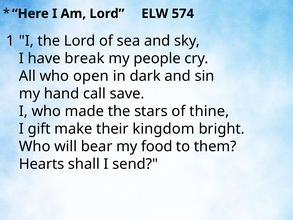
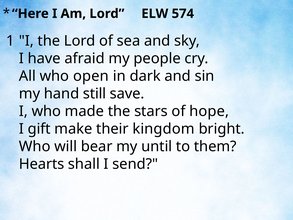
break: break -> afraid
call: call -> still
thine: thine -> hope
food: food -> until
